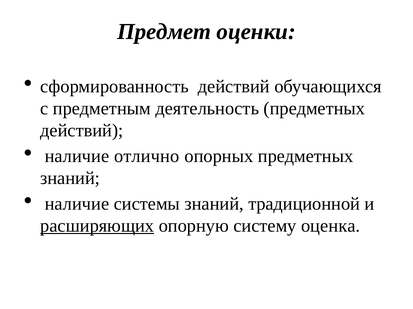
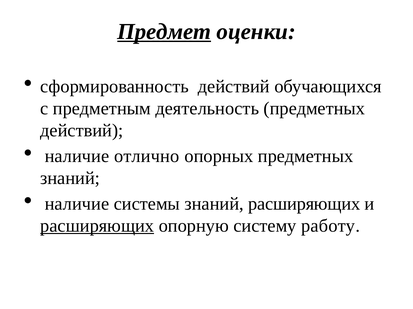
Предмет underline: none -> present
знаний традиционной: традиционной -> расширяющих
оценка: оценка -> работу
